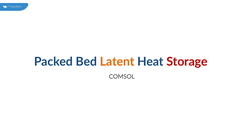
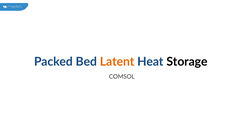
Storage colour: red -> black
